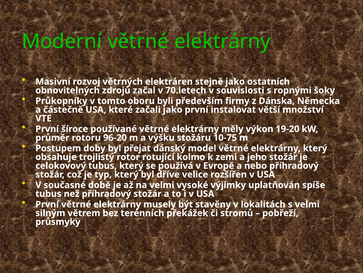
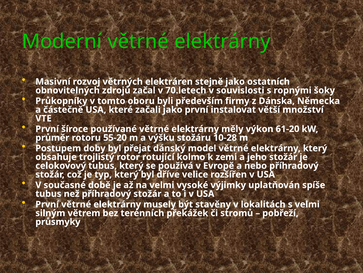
19-20: 19-20 -> 61-20
96-20: 96-20 -> 55-20
10-75: 10-75 -> 10-28
